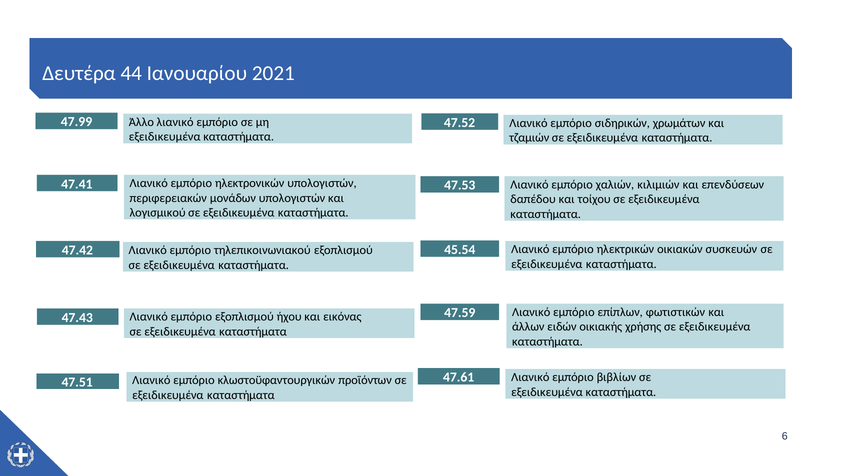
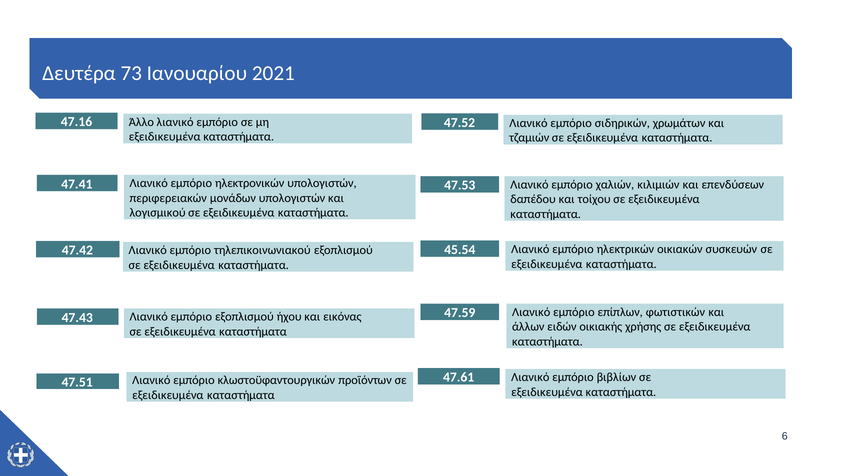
44: 44 -> 73
47.99: 47.99 -> 47.16
